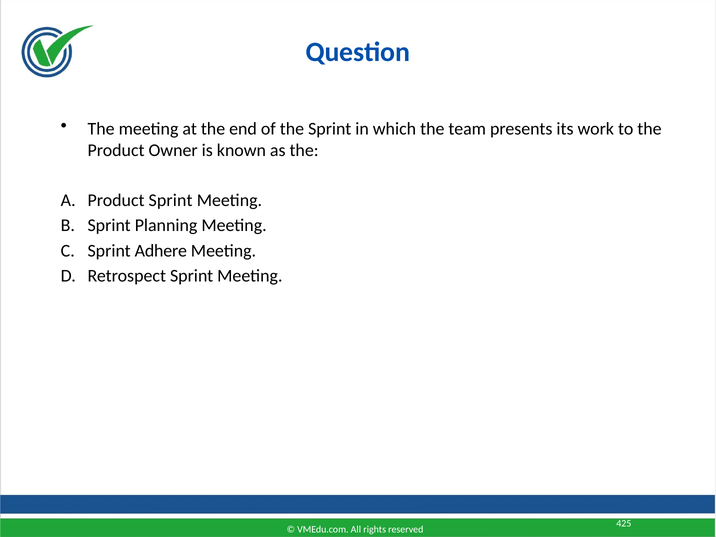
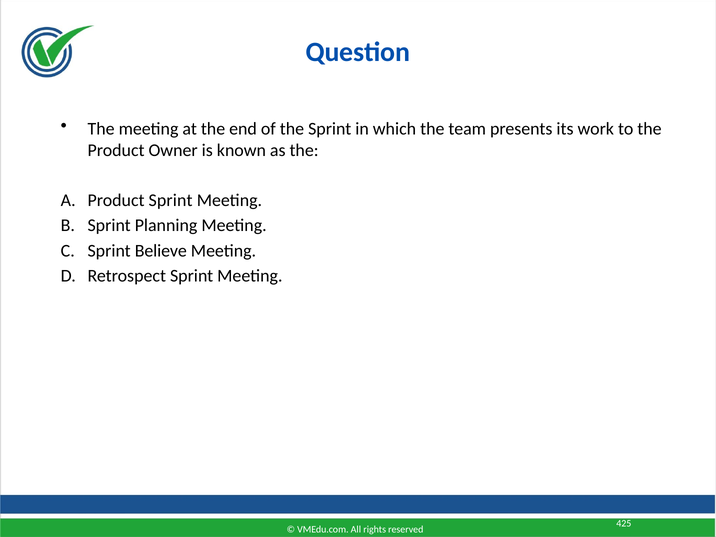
Adhere: Adhere -> Believe
